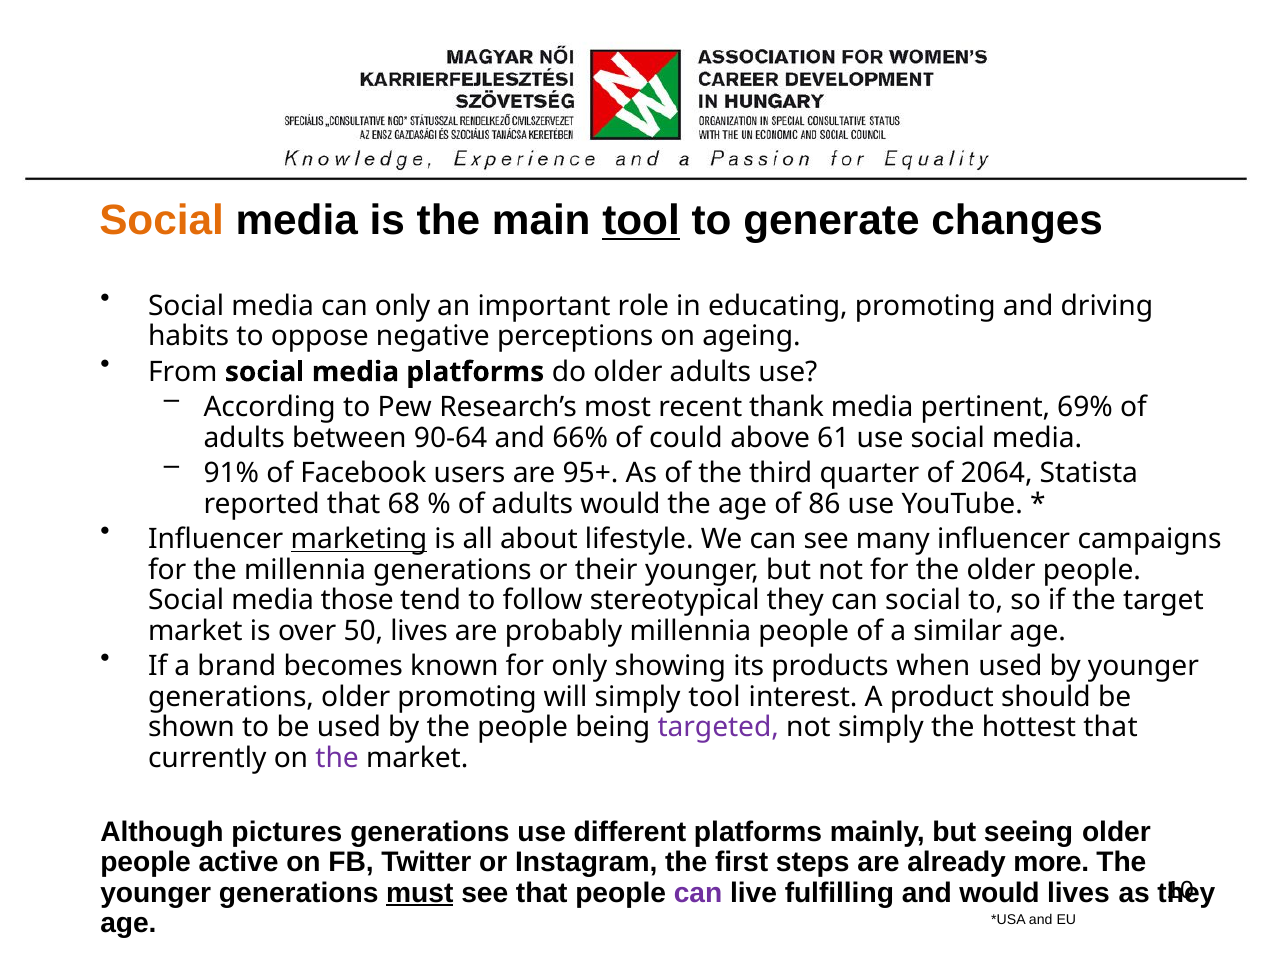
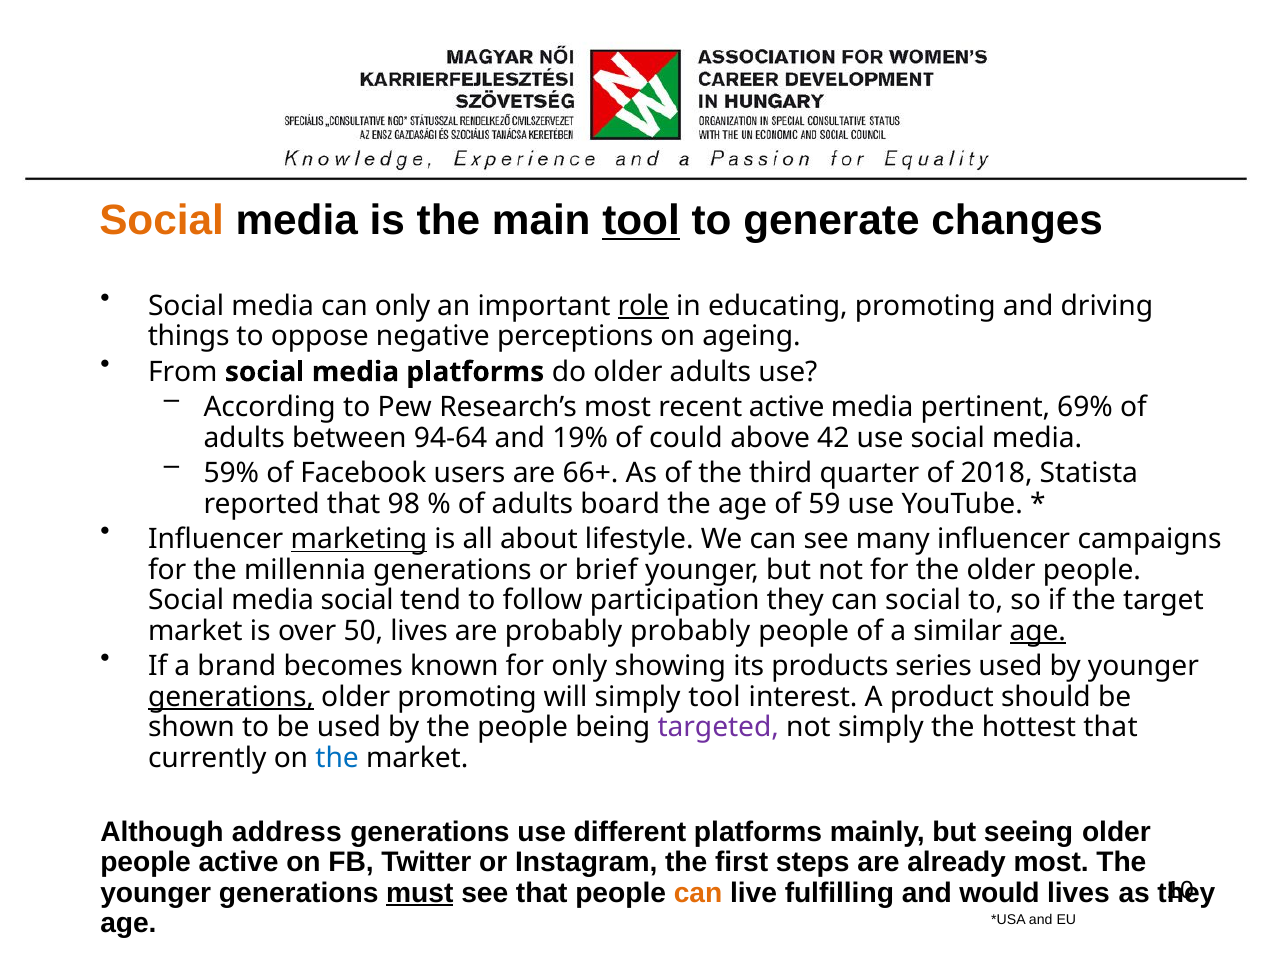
role underline: none -> present
habits: habits -> things
recent thank: thank -> active
90-64: 90-64 -> 94-64
66%: 66% -> 19%
61: 61 -> 42
91%: 91% -> 59%
95+: 95+ -> 66+
2064: 2064 -> 2018
68: 68 -> 98
adults would: would -> board
86: 86 -> 59
their: their -> brief
media those: those -> social
stereotypical: stereotypical -> participation
probably millennia: millennia -> probably
age at (1038, 630) underline: none -> present
when: when -> series
generations at (231, 696) underline: none -> present
the at (337, 757) colour: purple -> blue
pictures: pictures -> address
already more: more -> most
can at (698, 893) colour: purple -> orange
